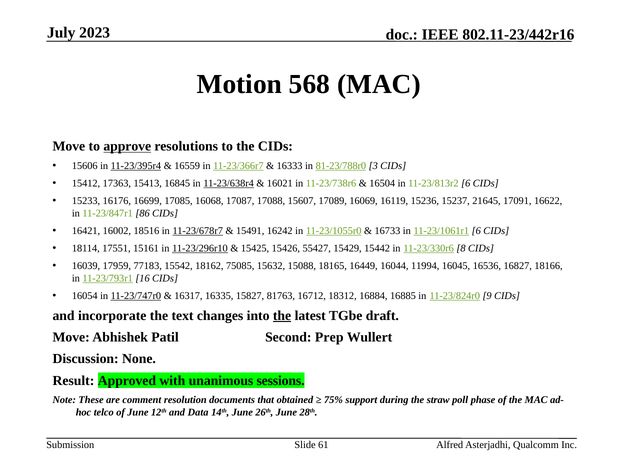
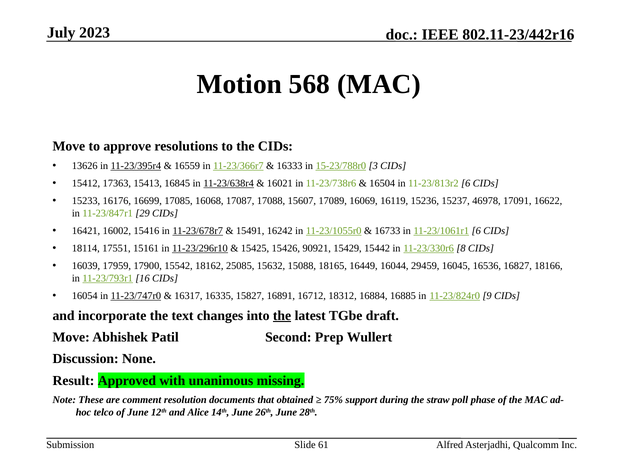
approve underline: present -> none
15606: 15606 -> 13626
81-23/788r0: 81-23/788r0 -> 15-23/788r0
21645: 21645 -> 46978
86: 86 -> 29
18516: 18516 -> 15416
55427: 55427 -> 90921
77183: 77183 -> 17900
75085: 75085 -> 25085
11994: 11994 -> 29459
81763: 81763 -> 16891
sessions: sessions -> missing
Data: Data -> Alice
